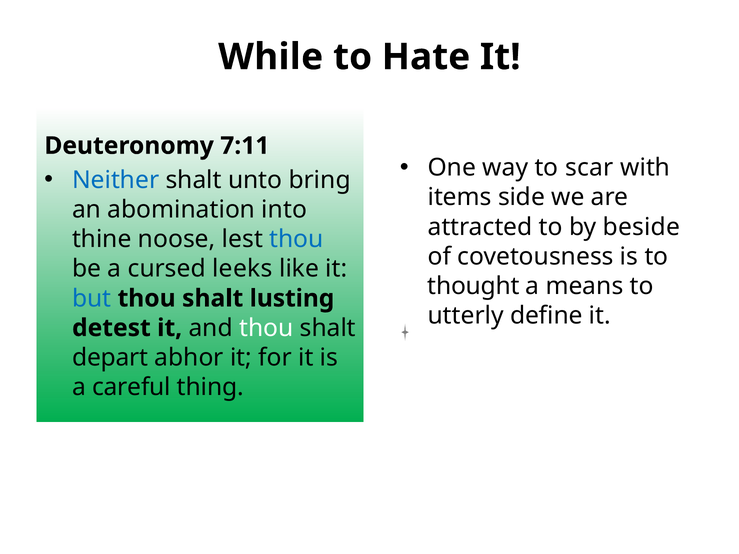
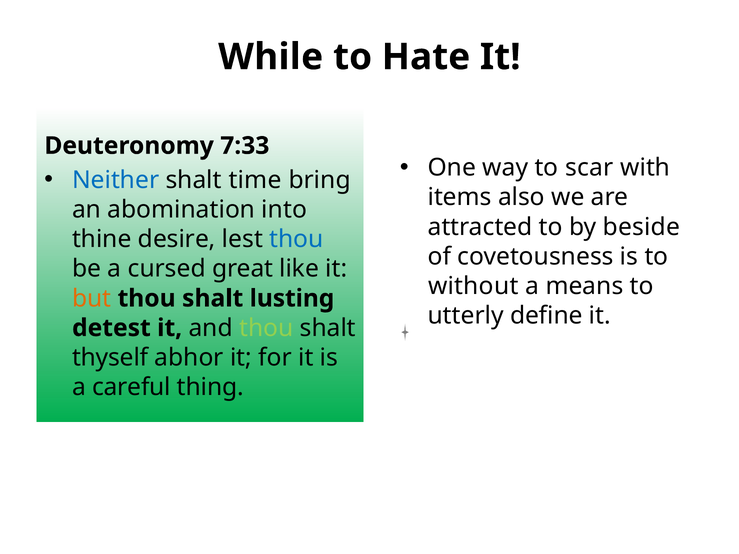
7:11: 7:11 -> 7:33
unto: unto -> time
side: side -> also
noose: noose -> desire
leeks: leeks -> great
thought: thought -> without
but colour: blue -> orange
thou at (266, 328) colour: white -> light green
depart: depart -> thyself
